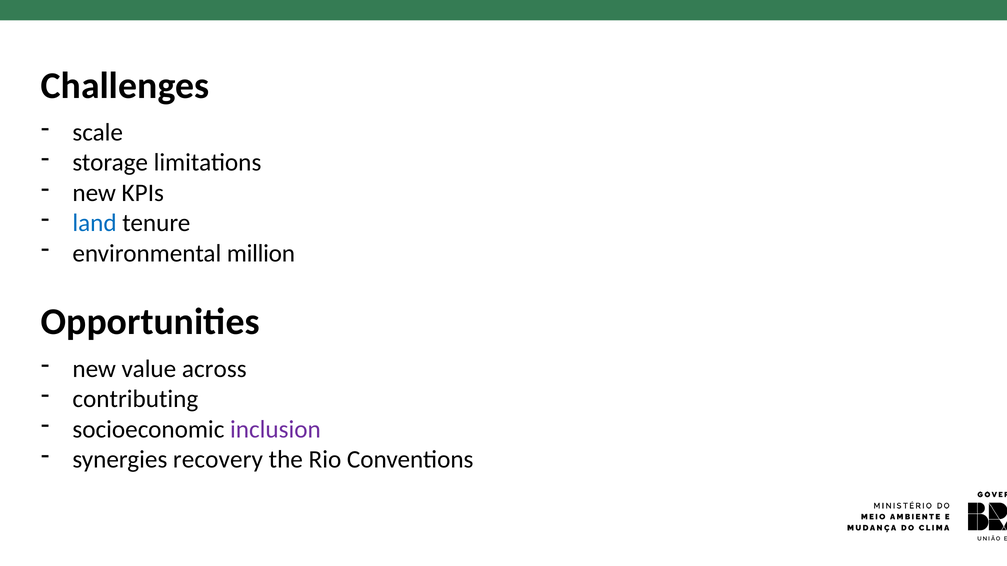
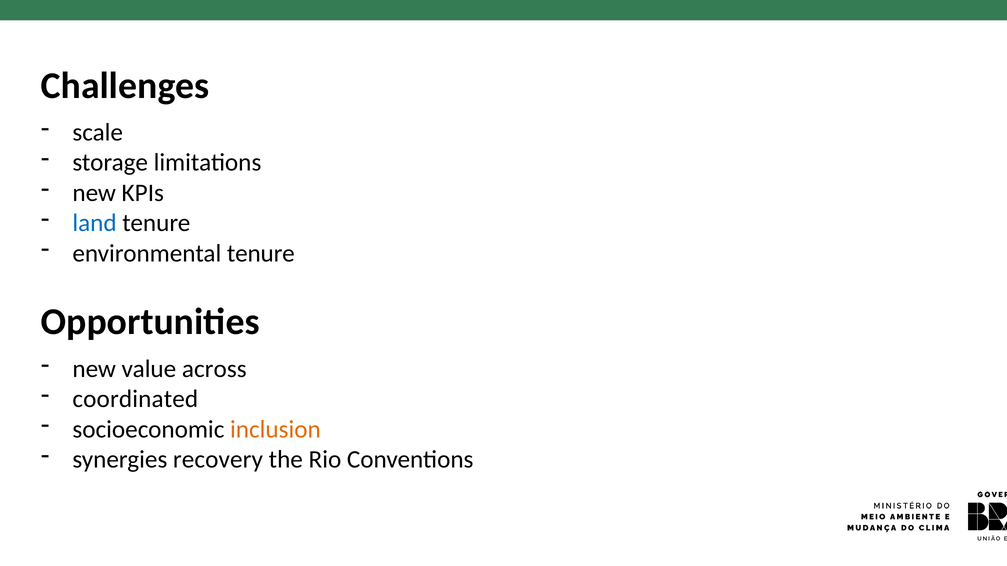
environmental million: million -> tenure
contributing: contributing -> coordinated
inclusion colour: purple -> orange
